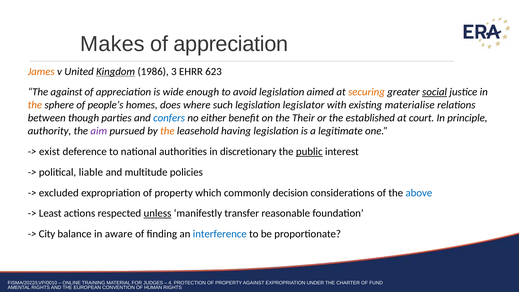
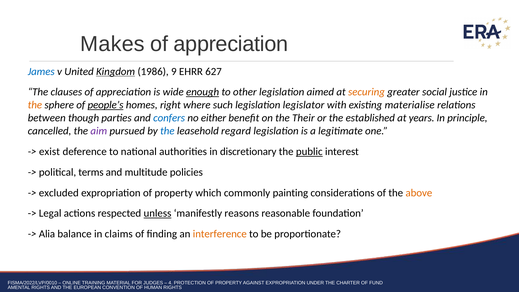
James colour: orange -> blue
3: 3 -> 9
623: 623 -> 627
The against: against -> clauses
enough underline: none -> present
avoid: avoid -> other
social underline: present -> none
people’s underline: none -> present
does: does -> right
court: court -> years
authority: authority -> cancelled
the at (167, 131) colour: orange -> blue
having: having -> regard
liable: liable -> terms
decision: decision -> painting
above colour: blue -> orange
Least: Least -> Legal
transfer: transfer -> reasons
City: City -> Alia
aware: aware -> claims
interference colour: blue -> orange
